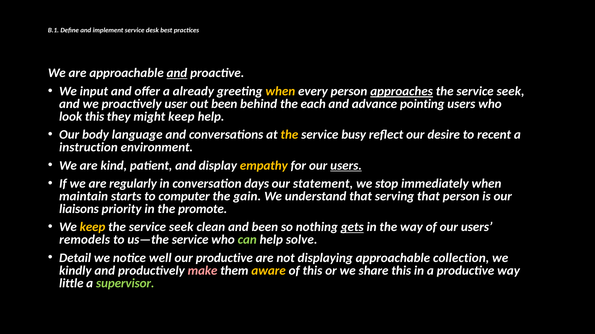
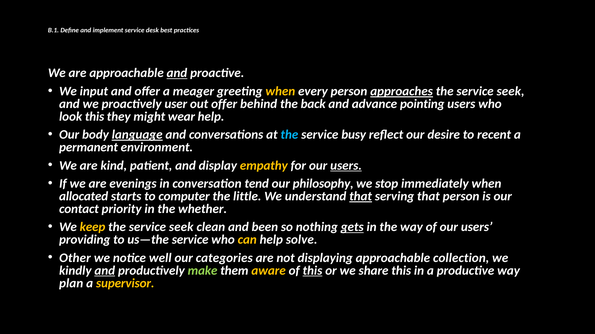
already: already -> meager
out been: been -> offer
each: each -> back
might keep: keep -> wear
language underline: none -> present
the at (289, 135) colour: yellow -> light blue
instruction: instruction -> permanent
regularly: regularly -> evenings
days: days -> tend
statement: statement -> philosophy
maintain: maintain -> allocated
gain: gain -> little
that at (361, 197) underline: none -> present
liaisons: liaisons -> contact
promote: promote -> whether
remodels: remodels -> providing
can colour: light green -> yellow
Detail: Detail -> Other
our productive: productive -> categories
and at (105, 271) underline: none -> present
make colour: pink -> light green
this at (312, 271) underline: none -> present
little: little -> plan
supervisor colour: light green -> yellow
